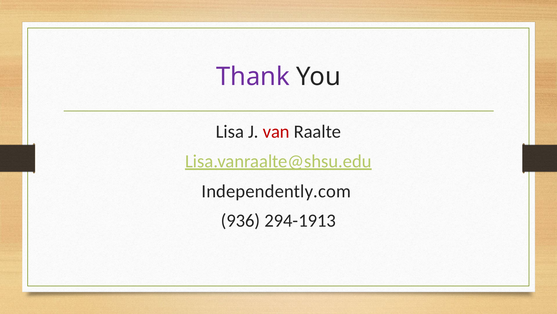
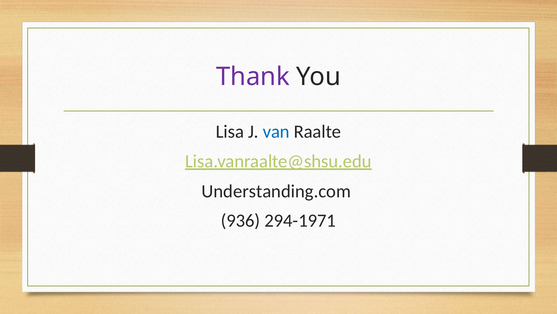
van colour: red -> blue
Independently.com: Independently.com -> Understanding.com
294-1913: 294-1913 -> 294-1971
